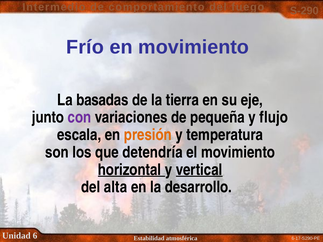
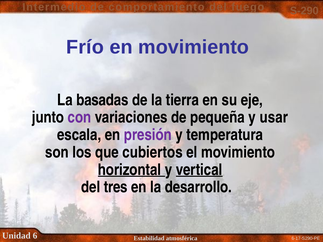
flujo: flujo -> usar
presión colour: orange -> purple
detendría: detendría -> cubiertos
alta: alta -> tres
